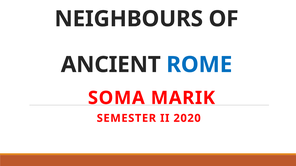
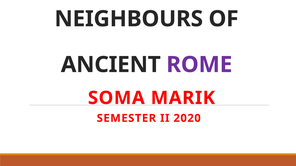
ROME colour: blue -> purple
